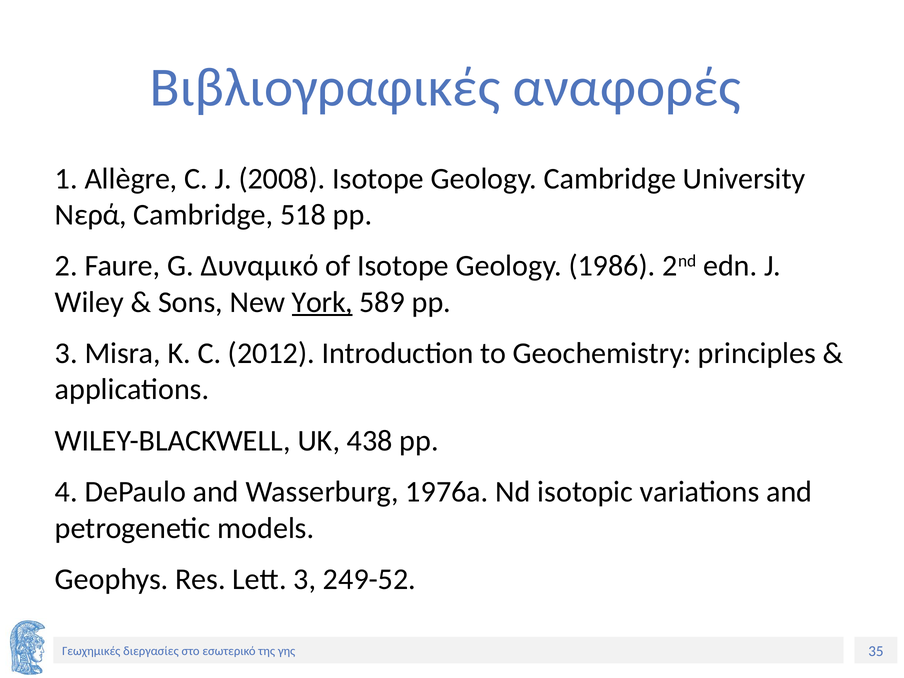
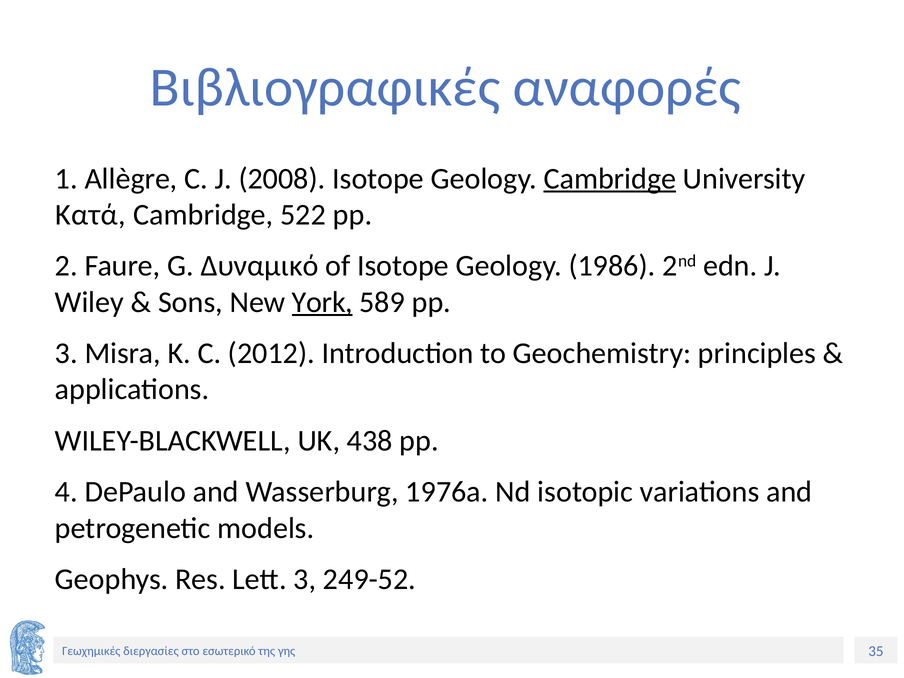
Cambridge at (610, 179) underline: none -> present
Νερά: Νερά -> Κατά
518: 518 -> 522
